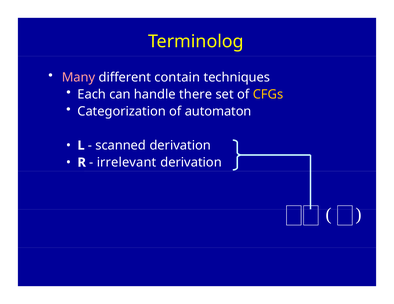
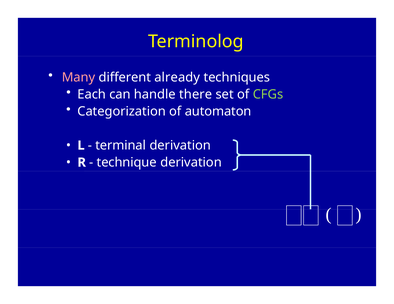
contain: contain -> already
CFGs colour: yellow -> light green
scanned: scanned -> terminal
irrelevant: irrelevant -> technique
